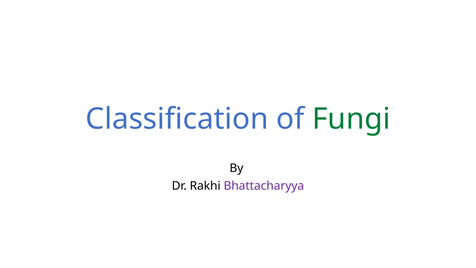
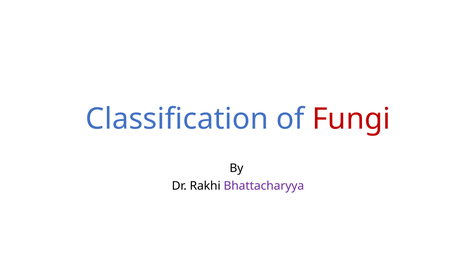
Fungi colour: green -> red
